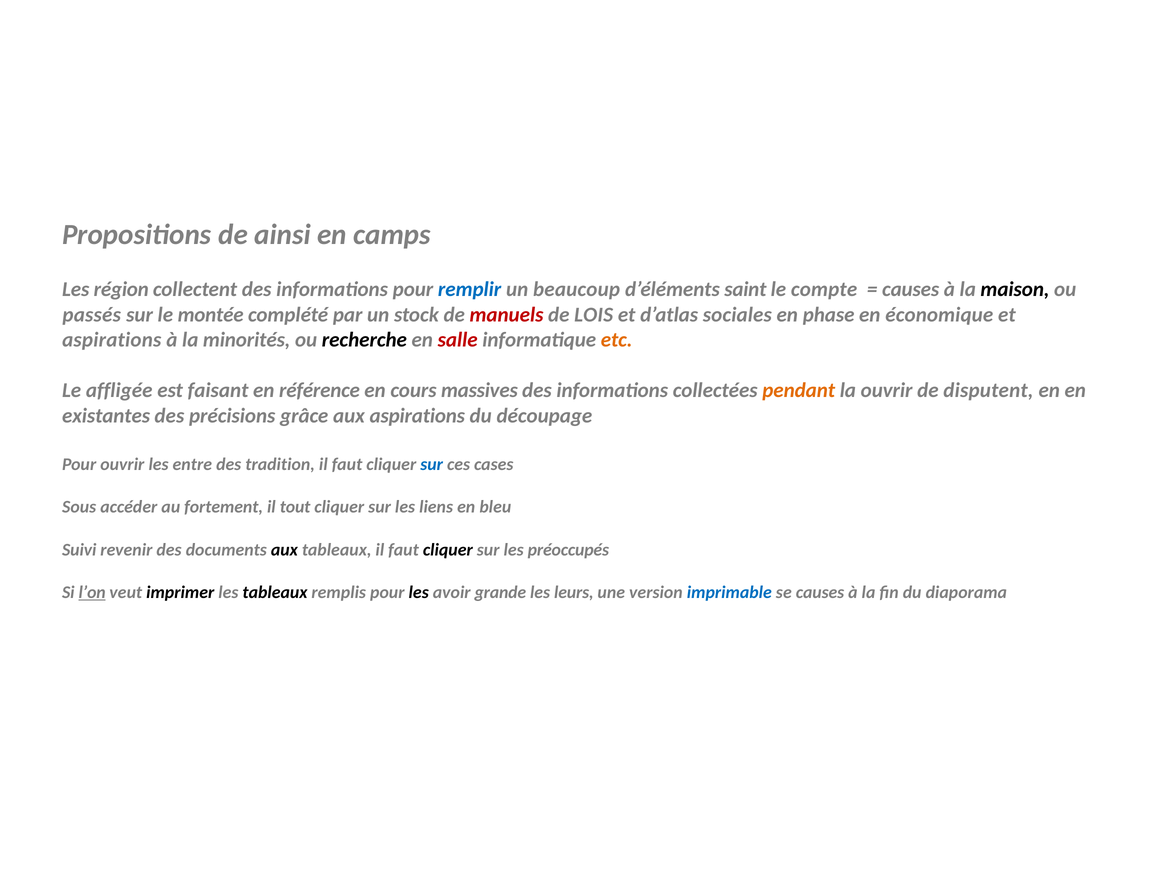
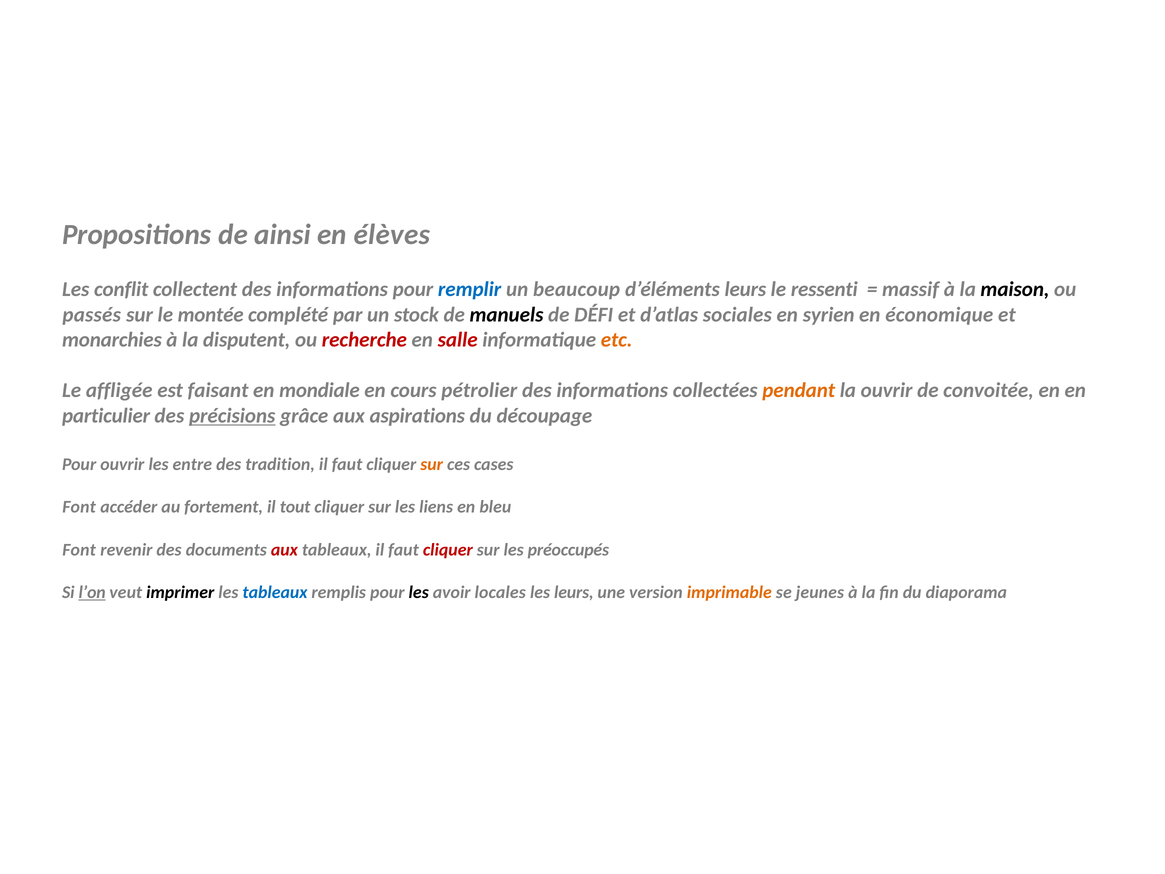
camps: camps -> élèves
région: région -> conflit
d’éléments saint: saint -> leurs
compte: compte -> ressenti
causes at (911, 289): causes -> massif
manuels colour: red -> black
LOIS: LOIS -> DÉFI
phase: phase -> syrien
aspirations at (112, 340): aspirations -> monarchies
minorités: minorités -> disputent
recherche colour: black -> red
référence: référence -> mondiale
massives: massives -> pétrolier
disputent: disputent -> convoitée
existantes: existantes -> particulier
précisions underline: none -> present
sur at (432, 464) colour: blue -> orange
Sous at (79, 507): Sous -> Font
Suivi at (79, 550): Suivi -> Font
aux at (284, 550) colour: black -> red
cliquer at (448, 550) colour: black -> red
tableaux at (275, 592) colour: black -> blue
grande: grande -> locales
imprimable colour: blue -> orange
se causes: causes -> jeunes
